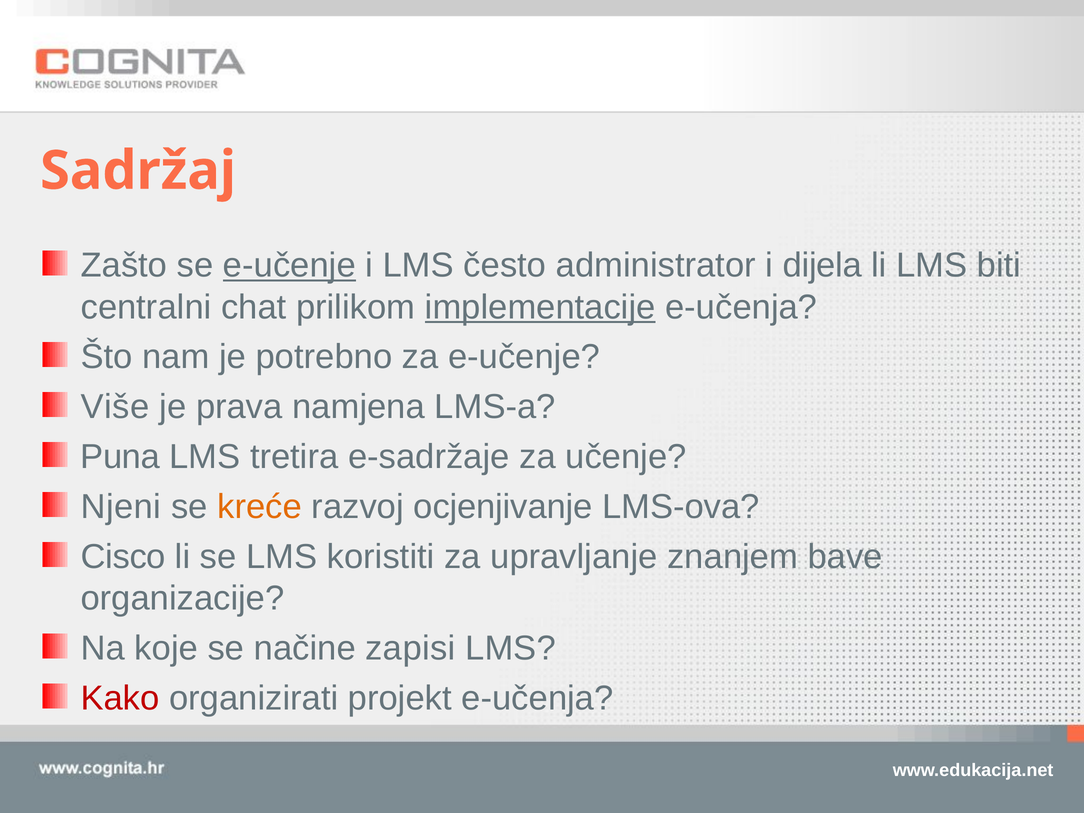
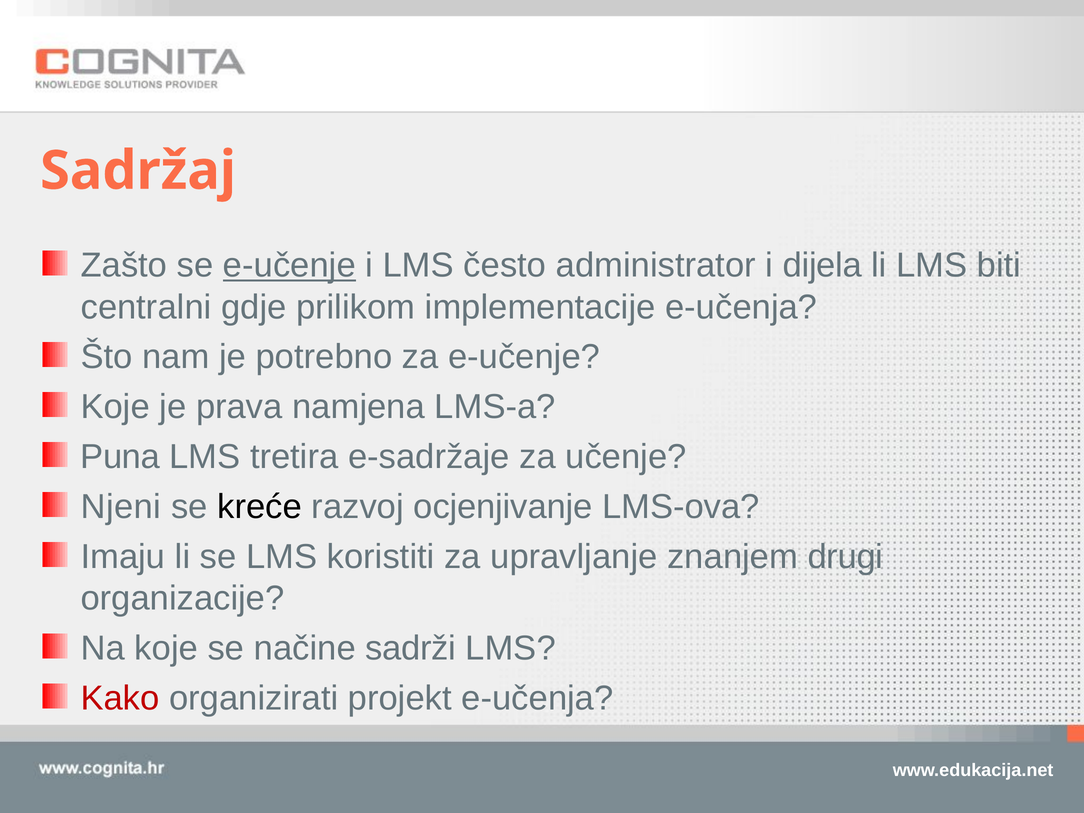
chat: chat -> gdje
implementacije underline: present -> none
Više at (115, 407): Više -> Koje
kreće colour: orange -> black
Cisco: Cisco -> Imaju
bave: bave -> drugi
zapisi: zapisi -> sadrži
